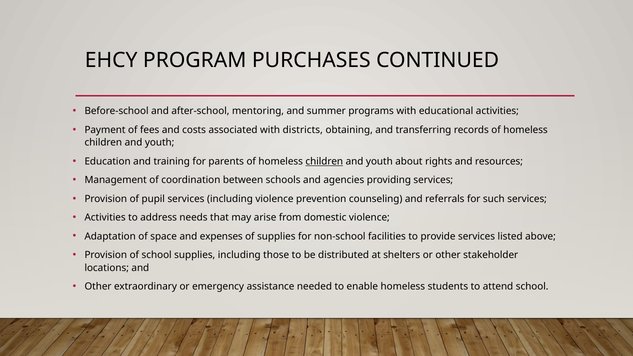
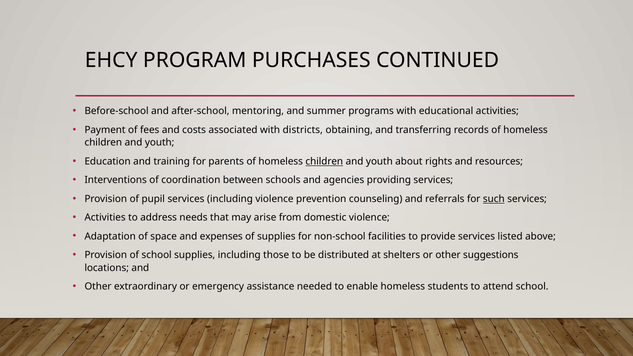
Management: Management -> Interventions
such underline: none -> present
stakeholder: stakeholder -> suggestions
